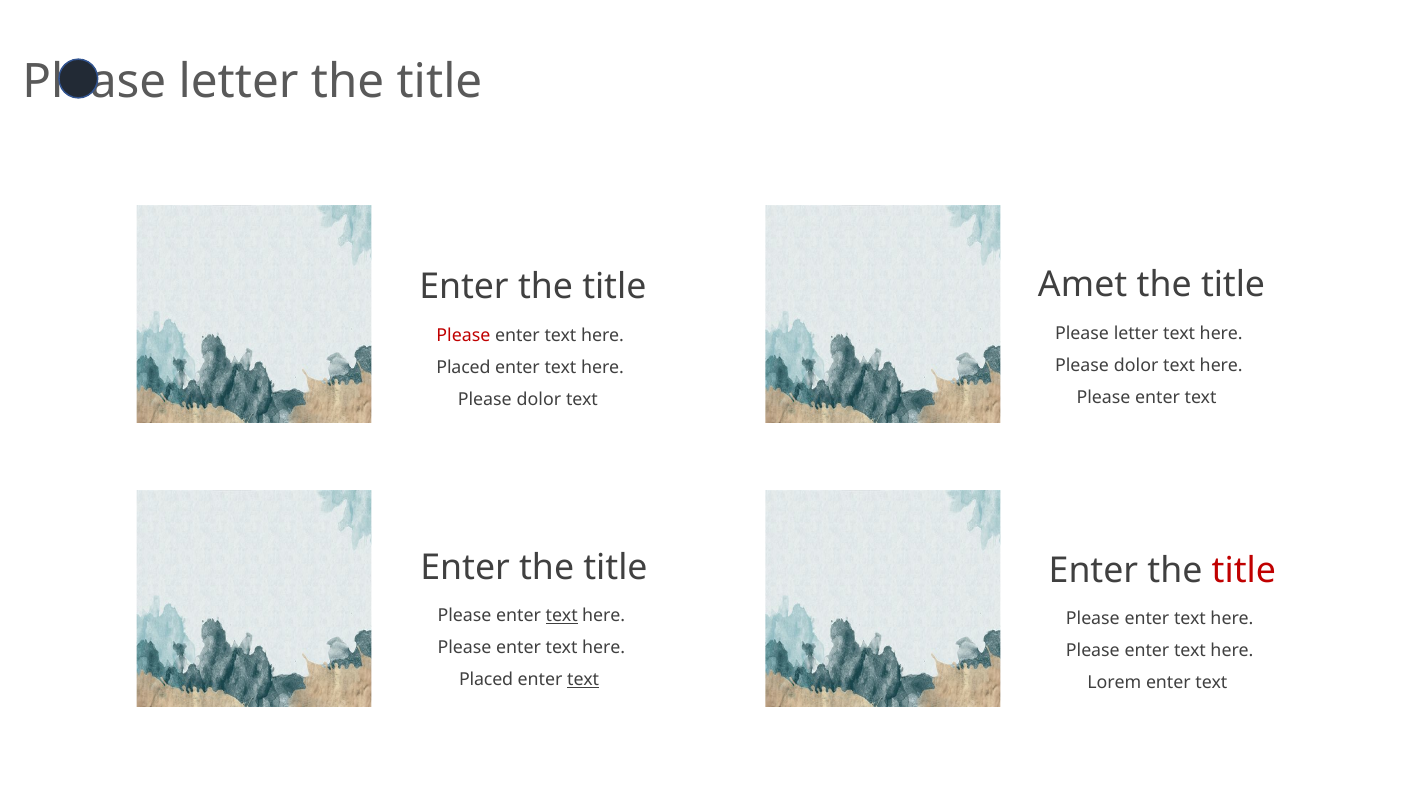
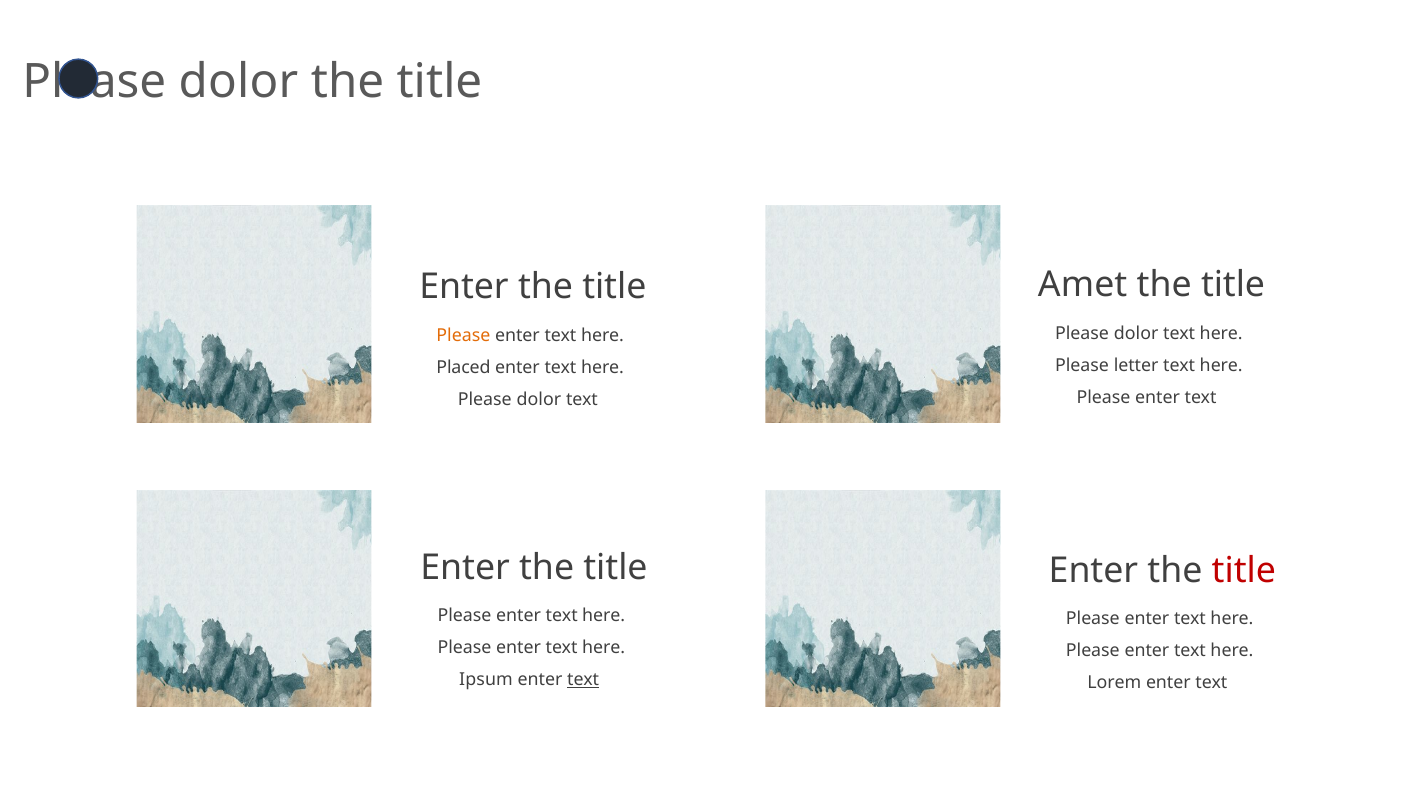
letter at (239, 81): letter -> dolor
letter at (1136, 333): letter -> dolor
Please at (463, 335) colour: red -> orange
dolor at (1136, 365): dolor -> letter
text at (562, 616) underline: present -> none
Placed at (486, 680): Placed -> Ipsum
